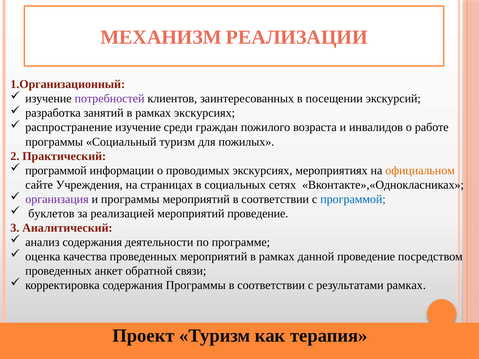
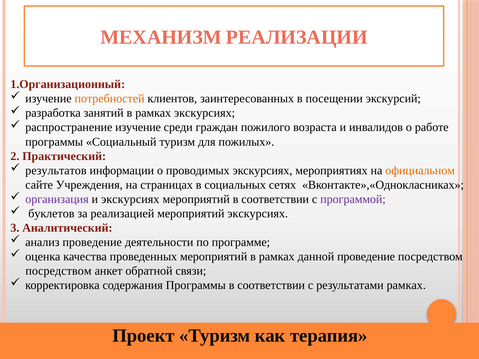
потребностей colour: purple -> orange
программой at (56, 171): программой -> результатов
и программы: программы -> экскурсиях
программой at (353, 199) colour: blue -> purple
мероприятий проведение: проведение -> экскурсиях
анализ содержания: содержания -> проведение
проведенных at (59, 271): проведенных -> посредством
